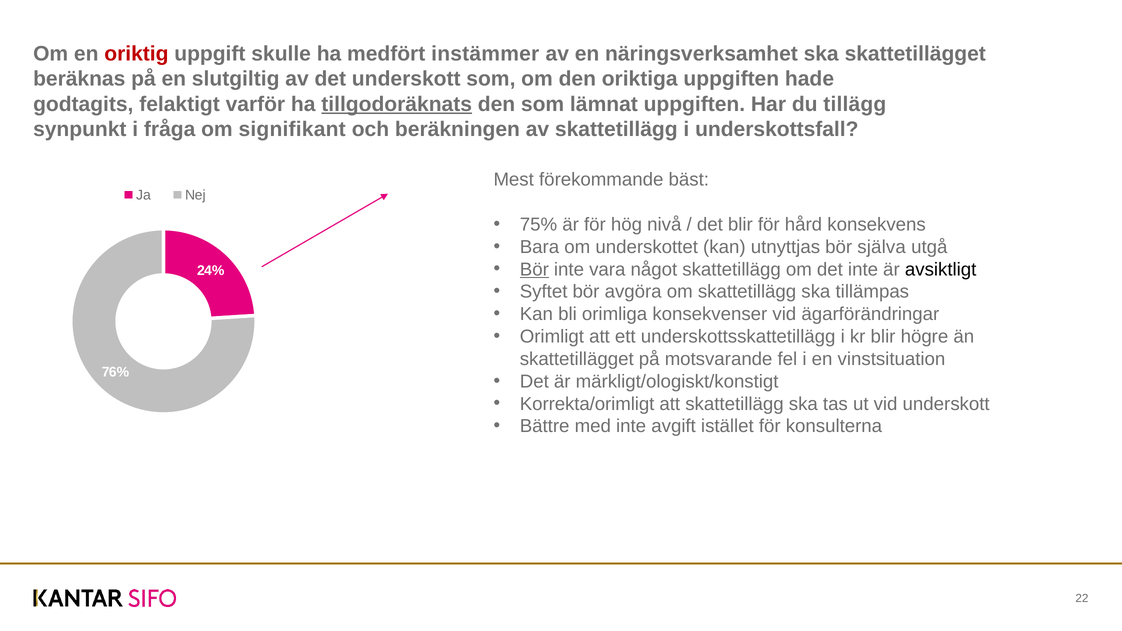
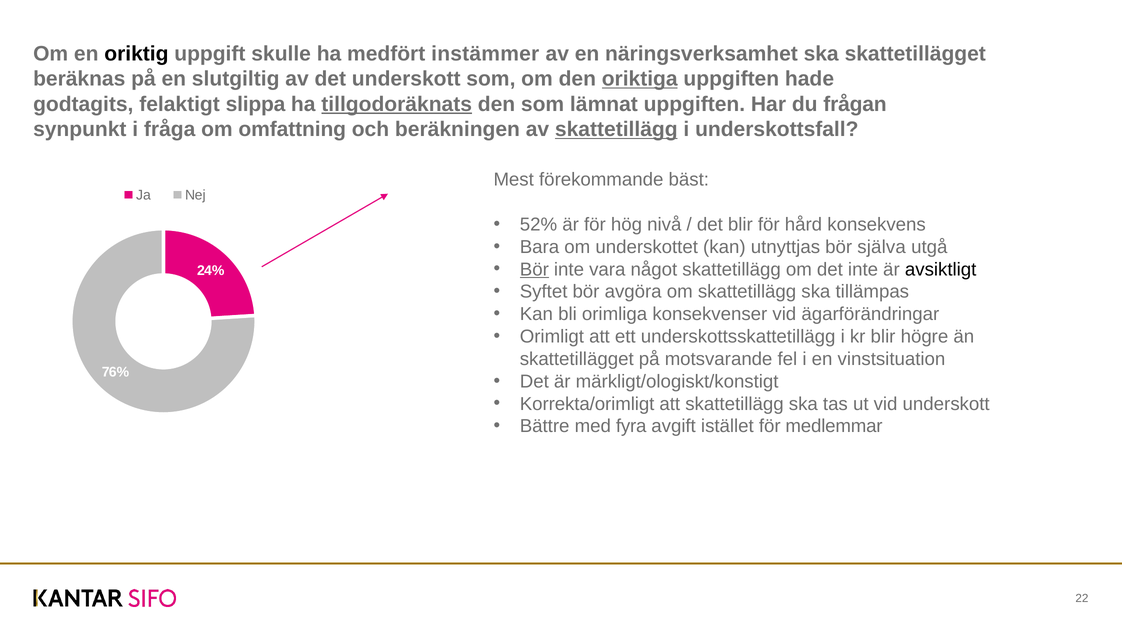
oriktig colour: red -> black
oriktiga underline: none -> present
varför: varför -> slippa
tillägg: tillägg -> frågan
signifikant: signifikant -> omfattning
skattetillägg at (616, 129) underline: none -> present
75%: 75% -> 52%
med inte: inte -> fyra
konsulterna: konsulterna -> medlemmar
